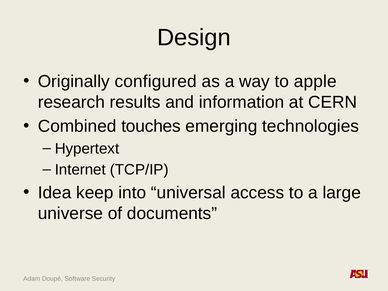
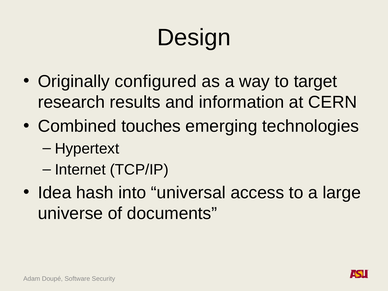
apple: apple -> target
keep: keep -> hash
